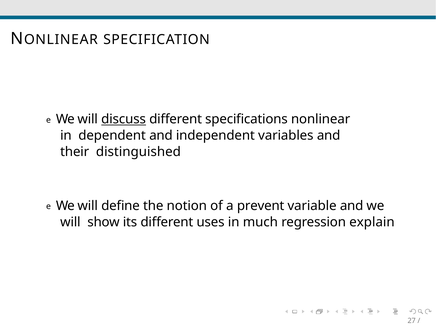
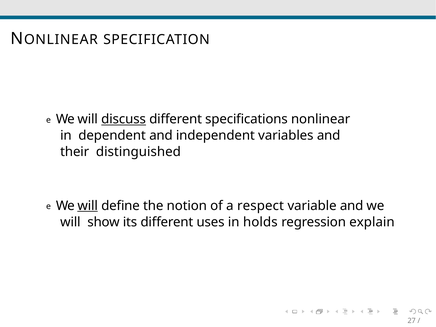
will at (88, 206) underline: none -> present
prevent: prevent -> respect
much: much -> holds
